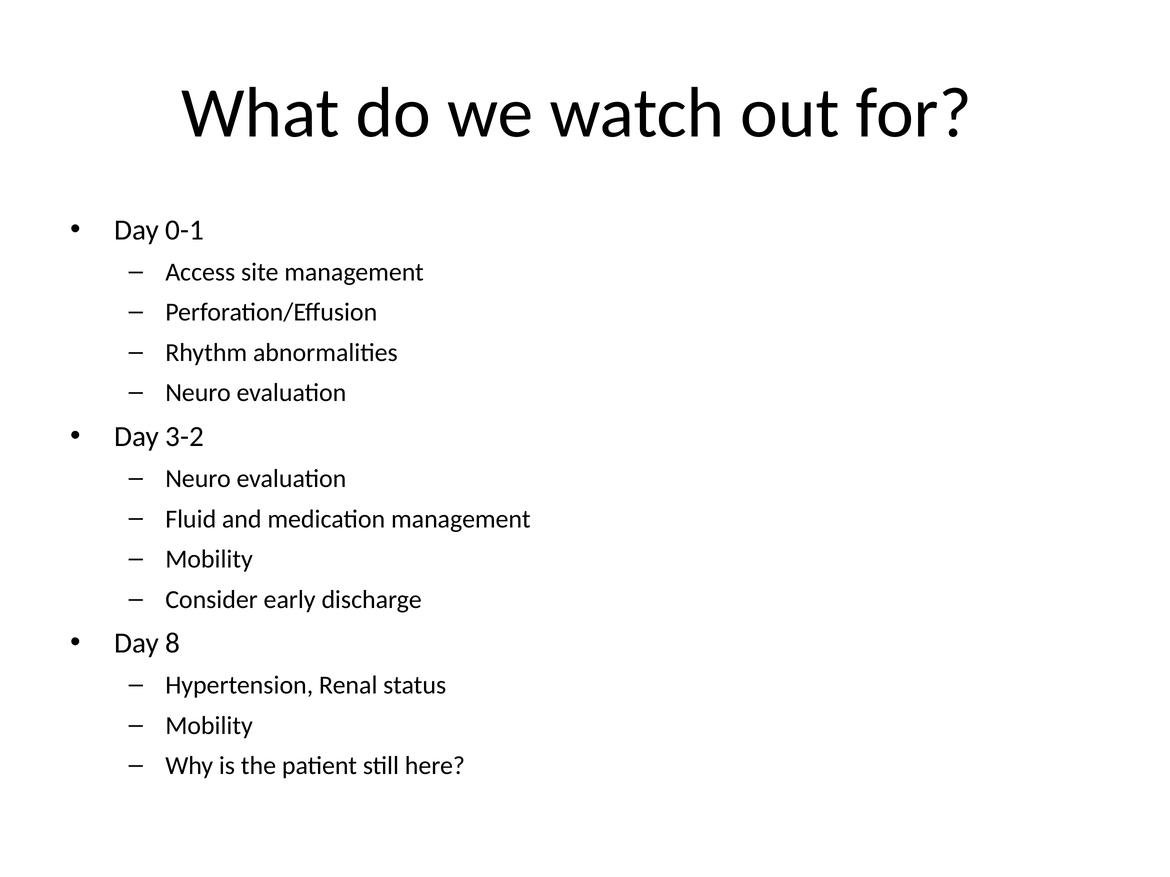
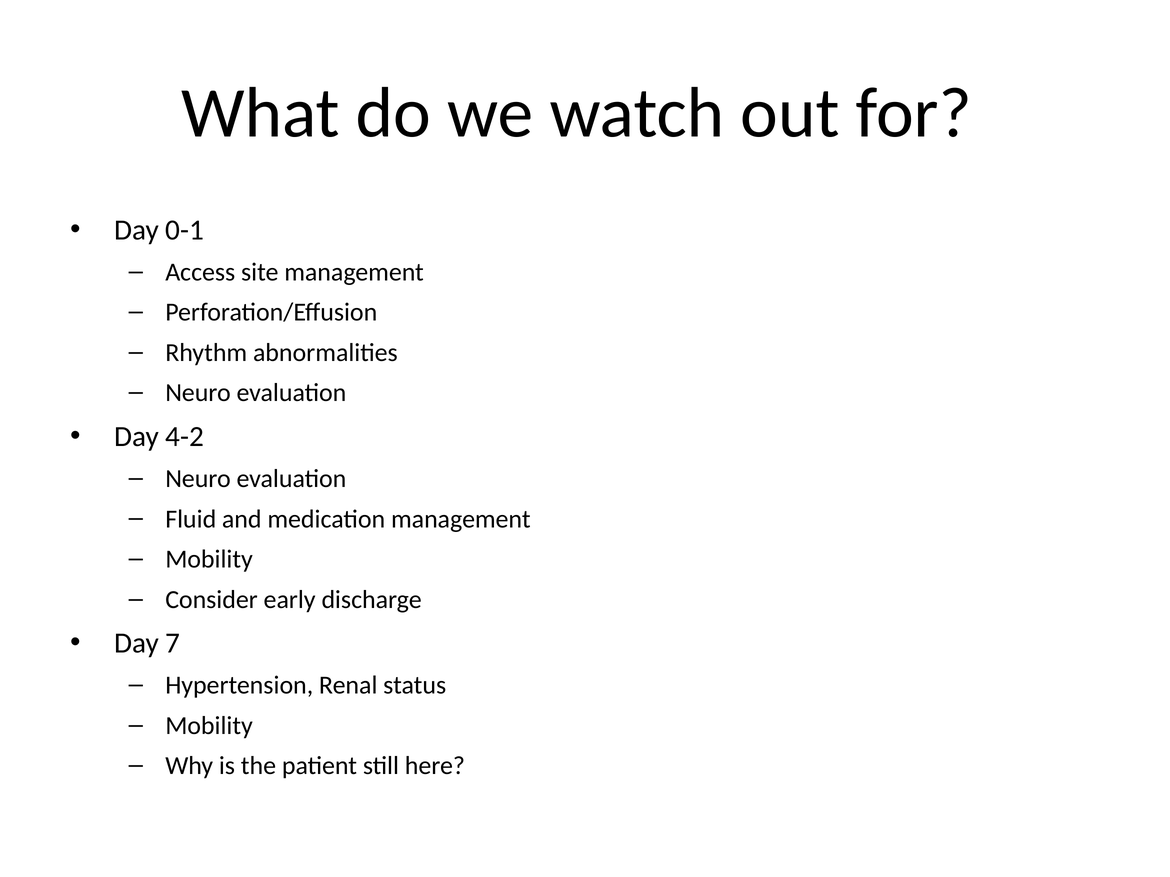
3-2: 3-2 -> 4-2
8: 8 -> 7
